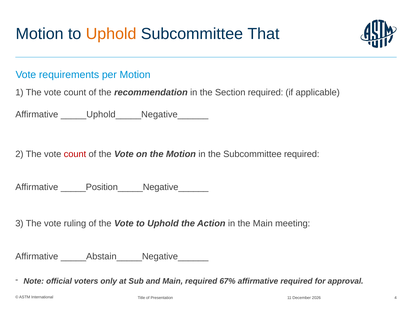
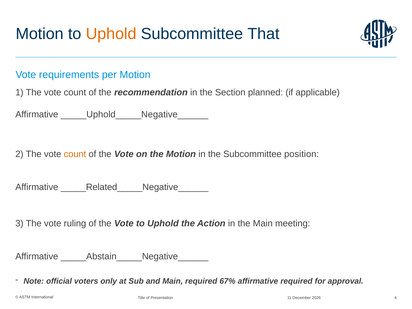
Section required: required -> planned
count at (75, 154) colour: red -> orange
Subcommittee required: required -> position
_____Position_____Negative______: _____Position_____Negative______ -> _____Related_____Negative______
